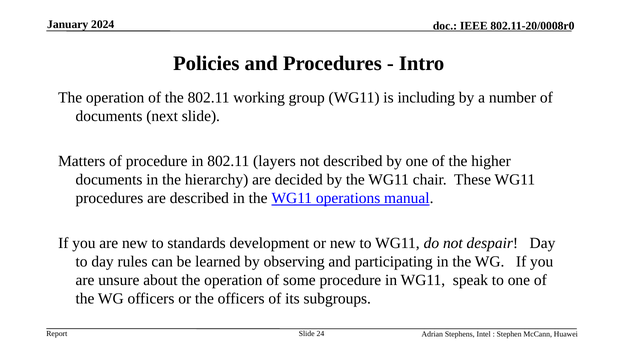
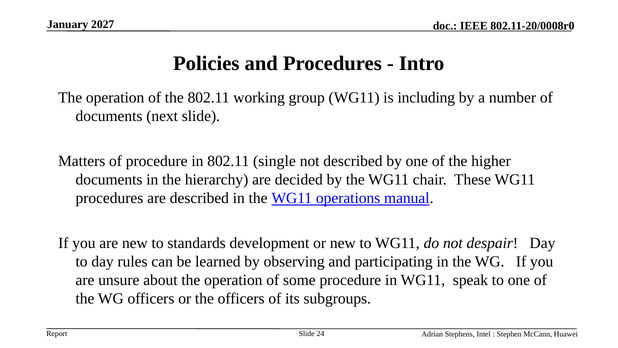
2024: 2024 -> 2027
layers: layers -> single
